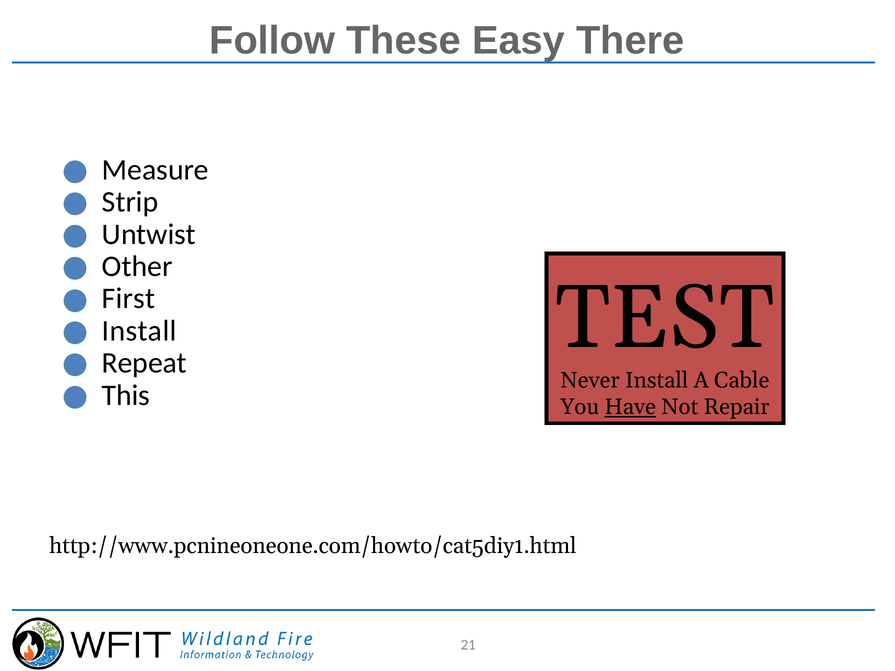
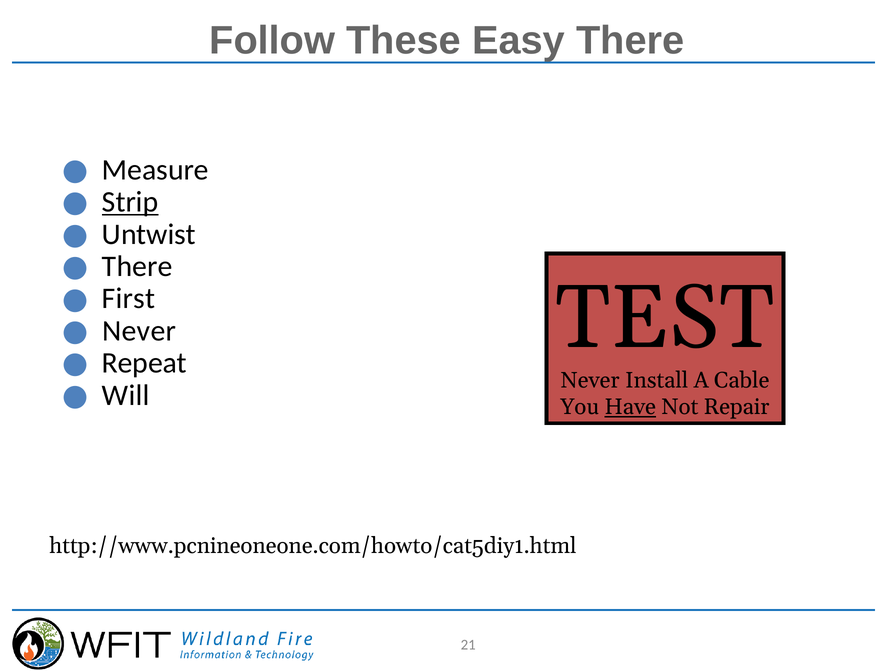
Strip underline: none -> present
Other at (137, 267): Other -> There
Install at (139, 331): Install -> Never
This: This -> Will
